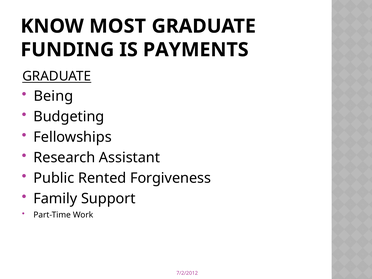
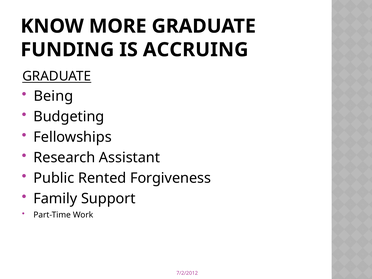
MOST: MOST -> MORE
PAYMENTS: PAYMENTS -> ACCRUING
